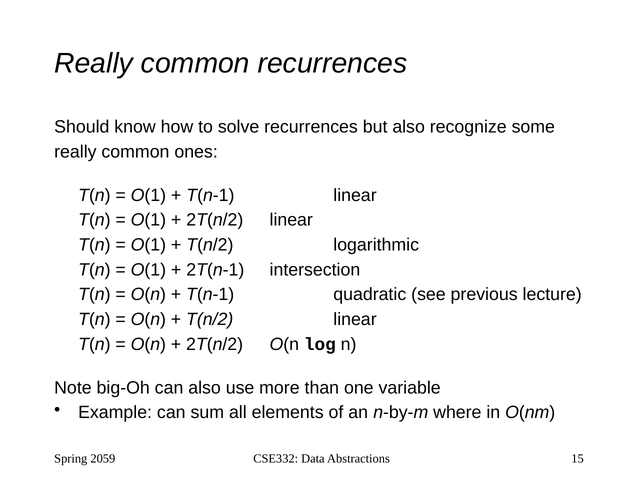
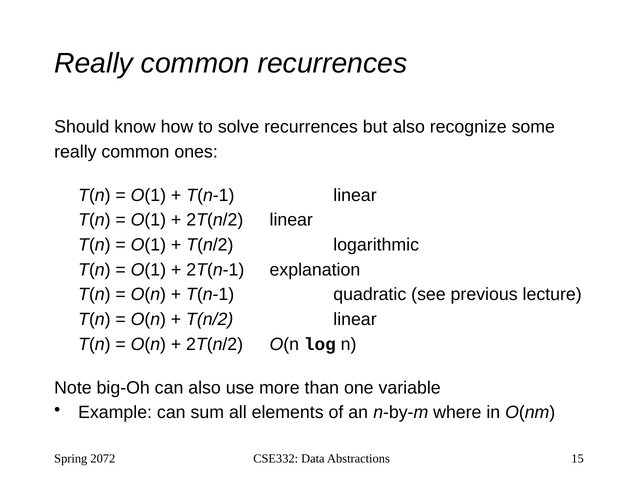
intersection: intersection -> explanation
2059: 2059 -> 2072
